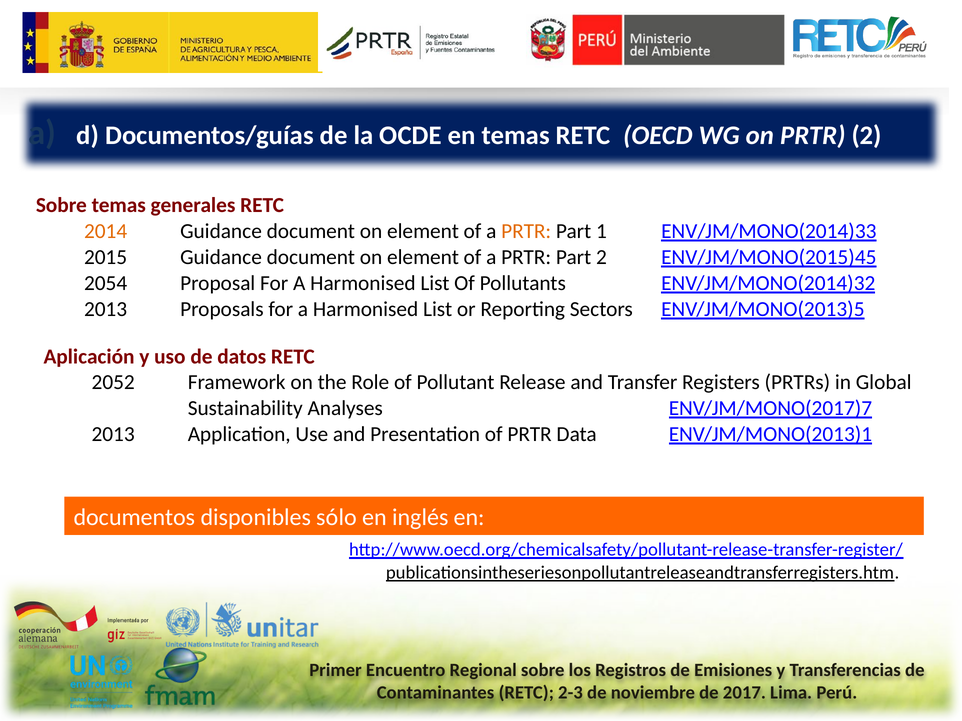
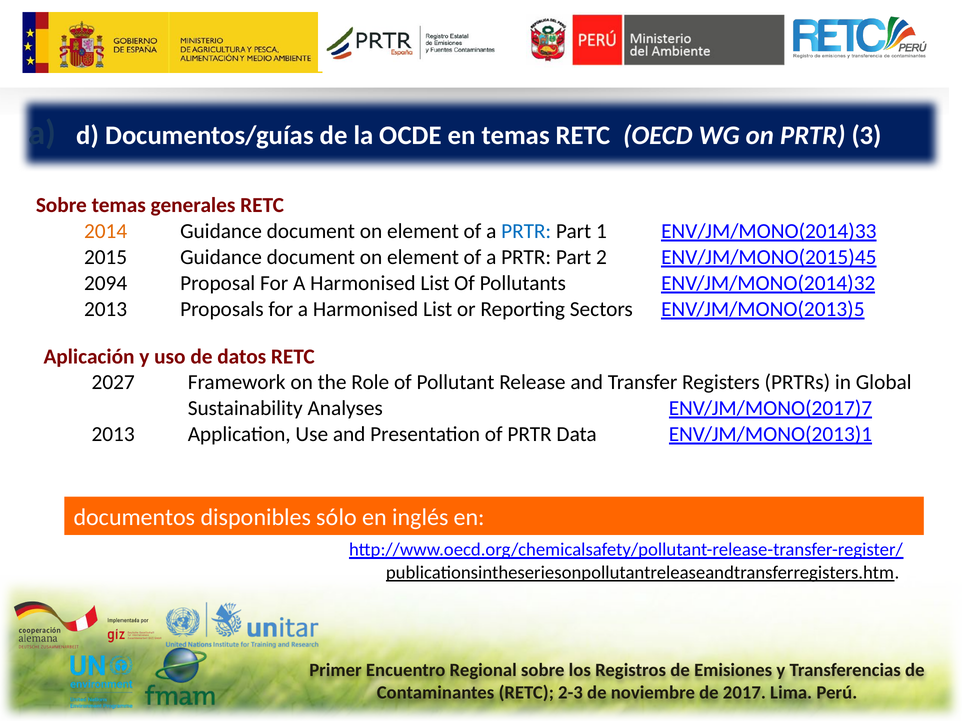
PRTR 2: 2 -> 3
PRTR at (526, 231) colour: orange -> blue
2054: 2054 -> 2094
2052: 2052 -> 2027
